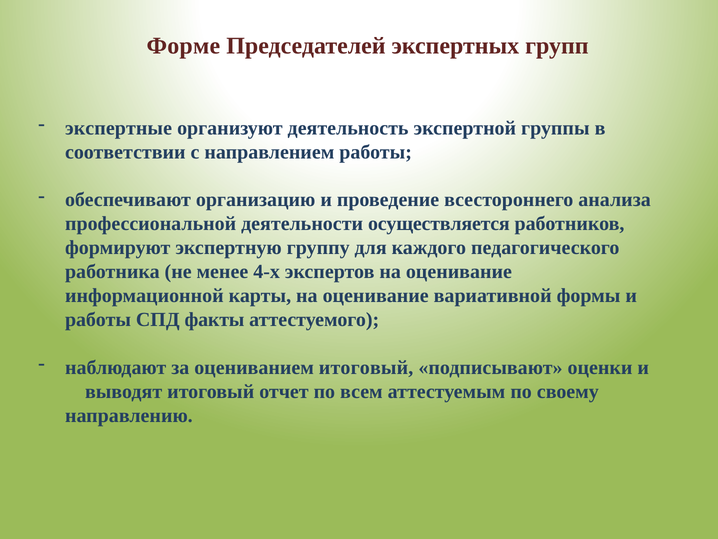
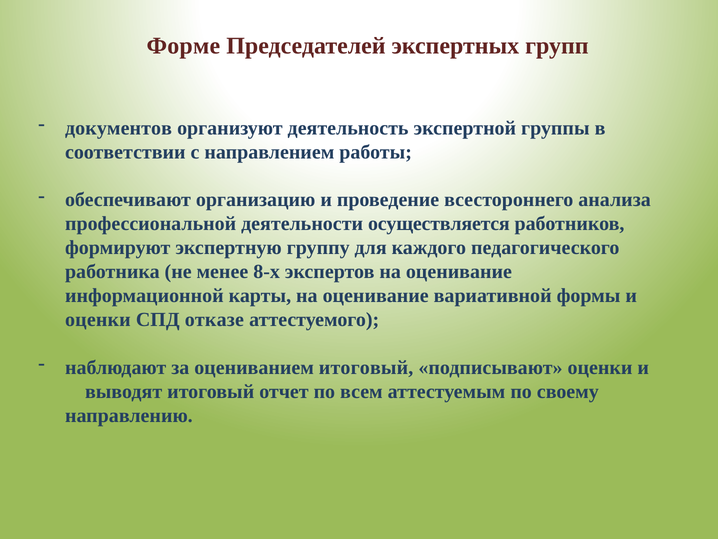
экспертные: экспертные -> документов
4-х: 4-х -> 8-х
работы at (98, 319): работы -> оценки
факты: факты -> отказе
